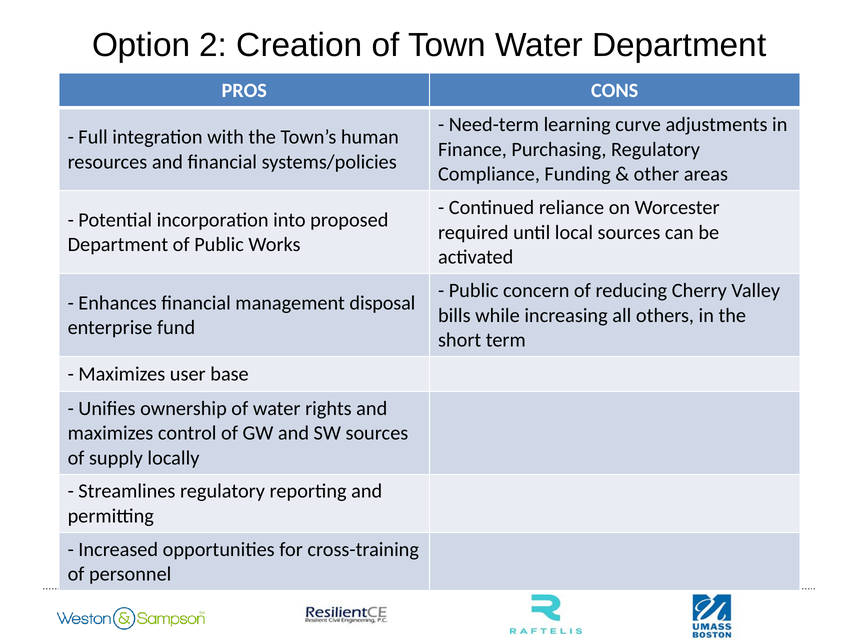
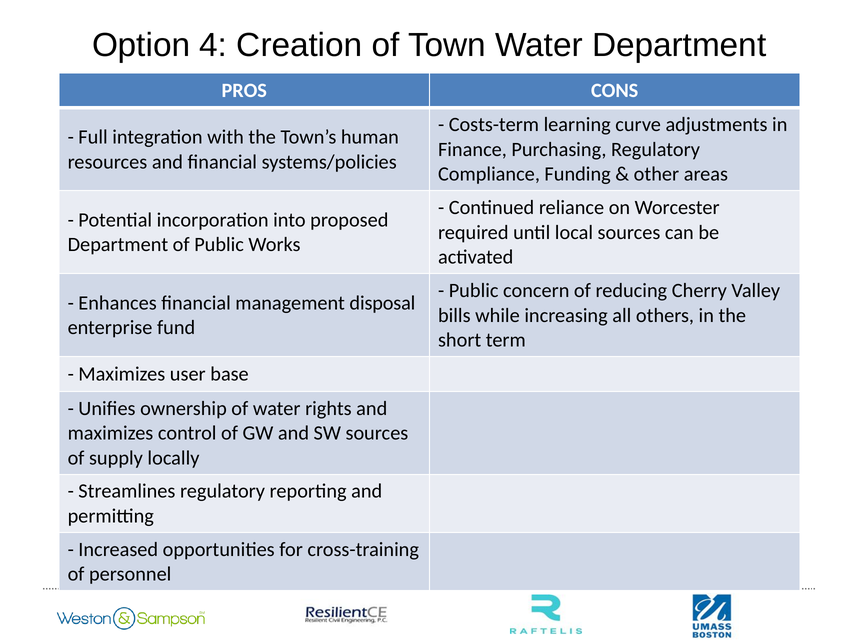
2: 2 -> 4
Need-term: Need-term -> Costs-term
